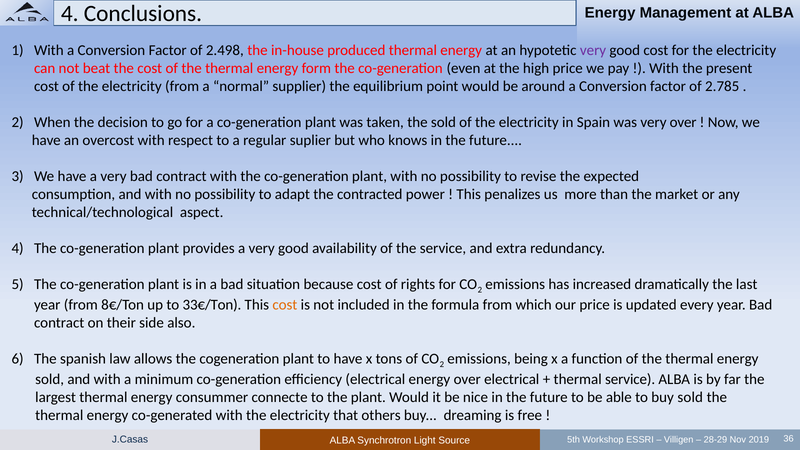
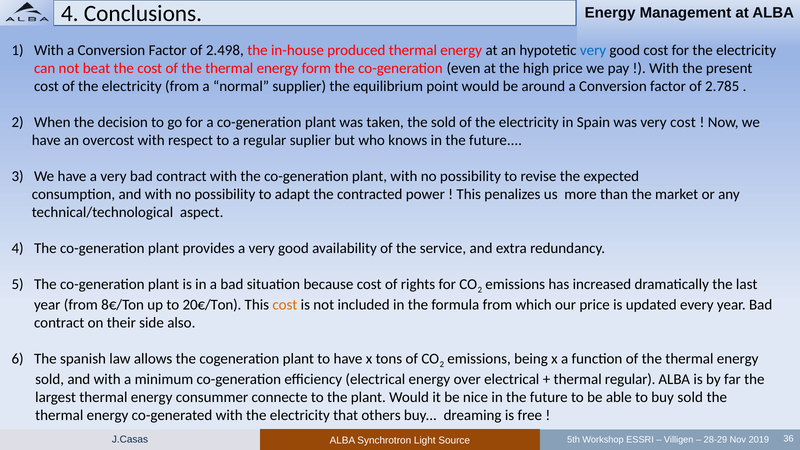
very at (593, 50) colour: purple -> blue
very over: over -> cost
33€/Ton: 33€/Ton -> 20€/Ton
thermal service: service -> regular
